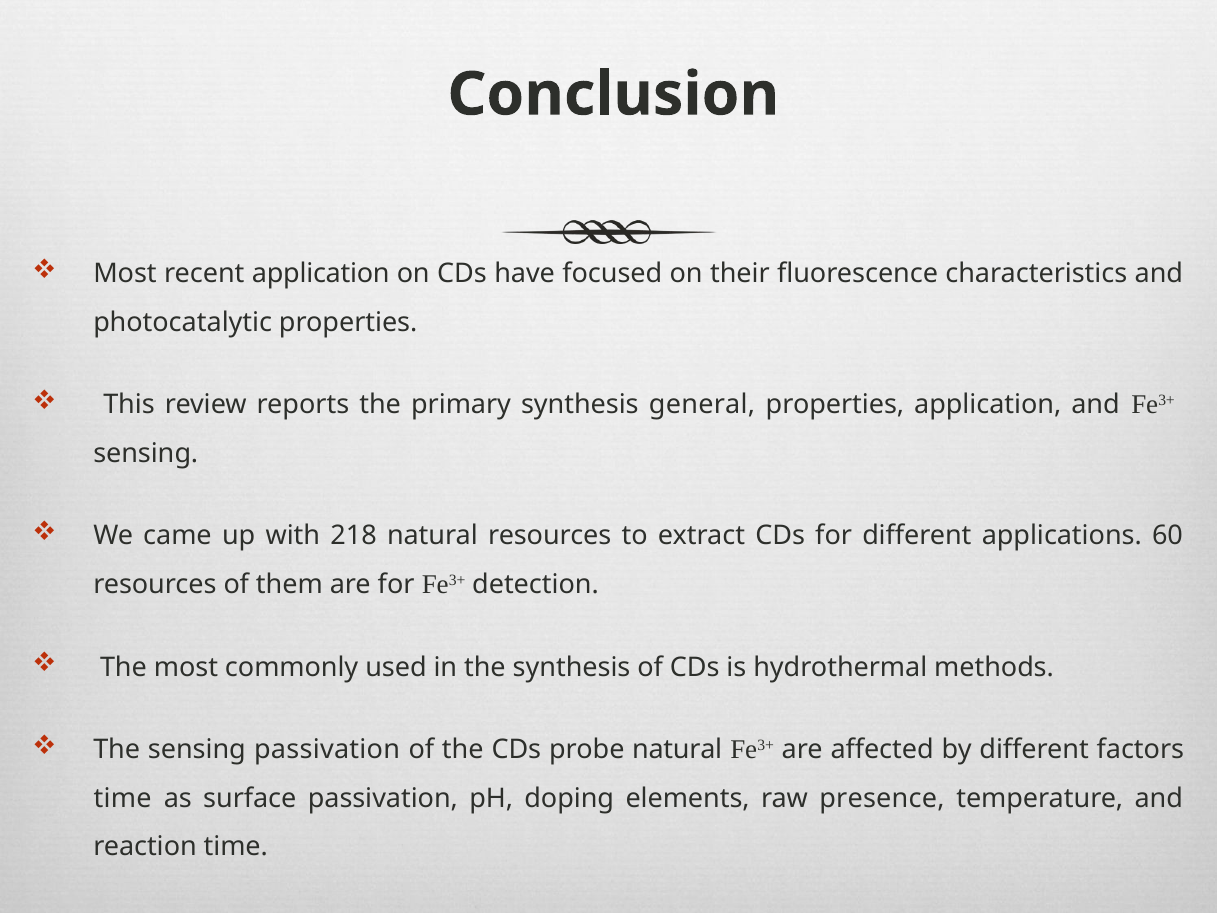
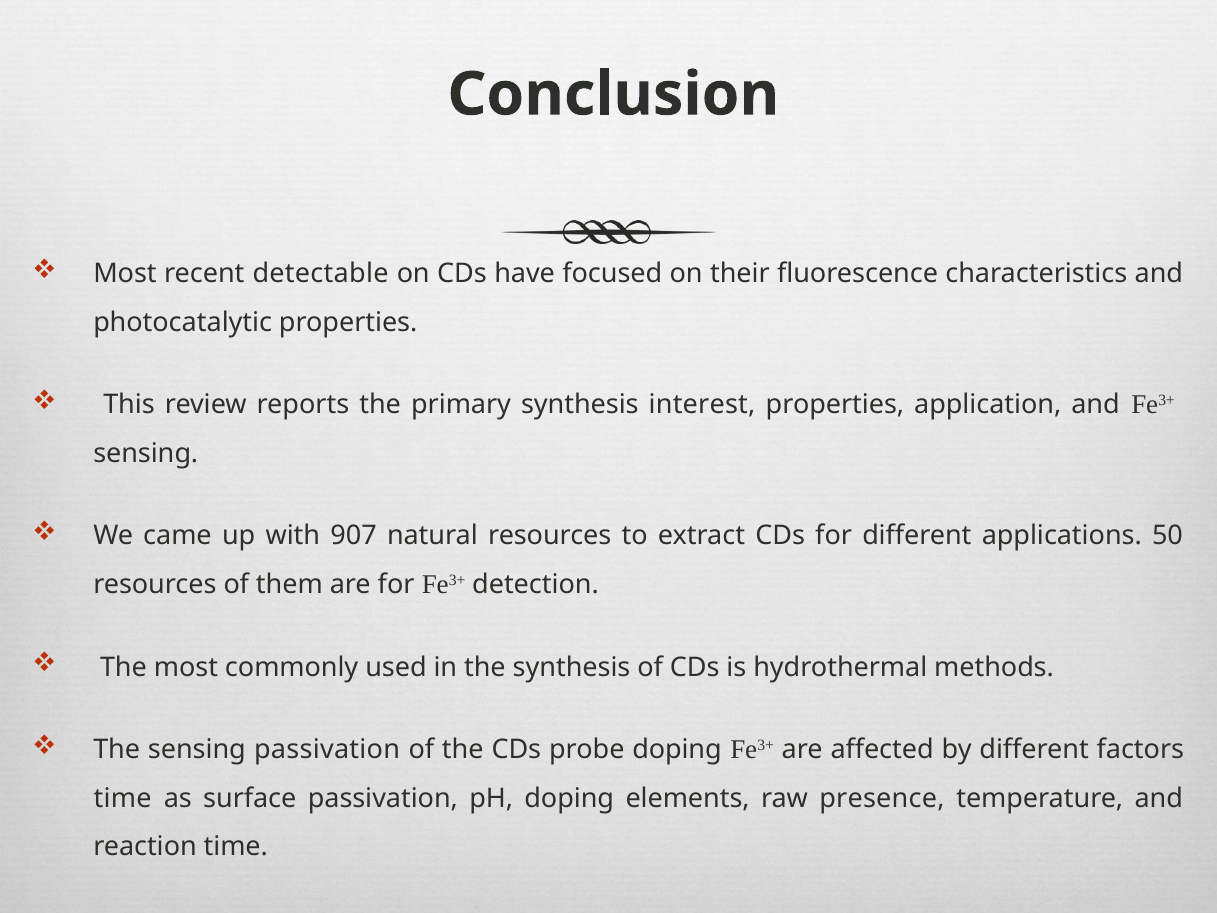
recent application: application -> detectable
general: general -> interest
218: 218 -> 907
60: 60 -> 50
probe natural: natural -> doping
